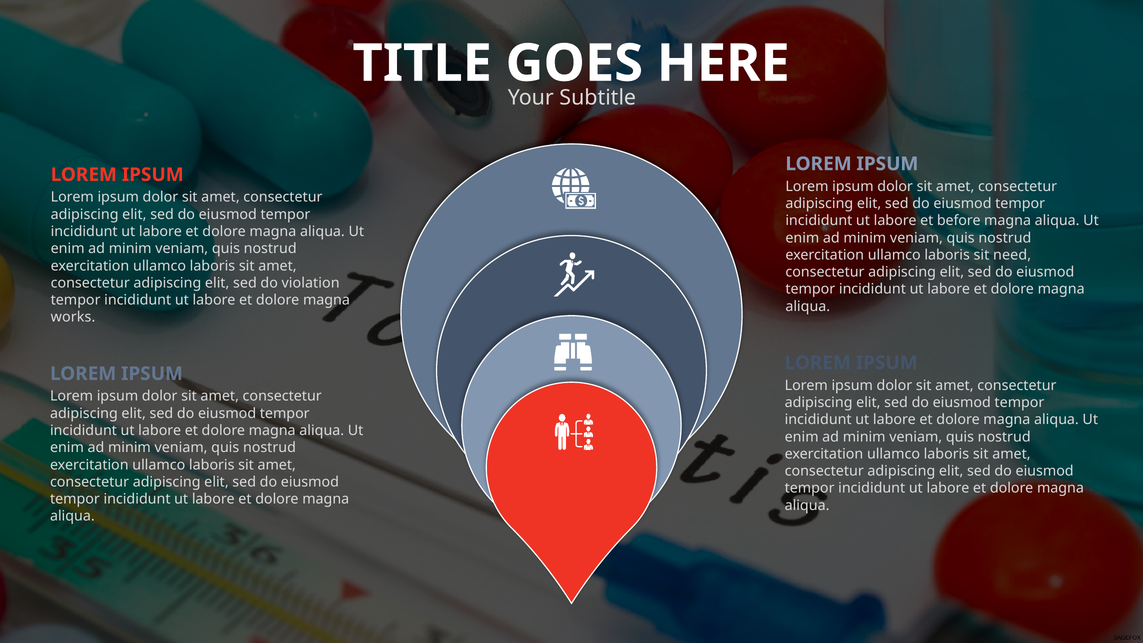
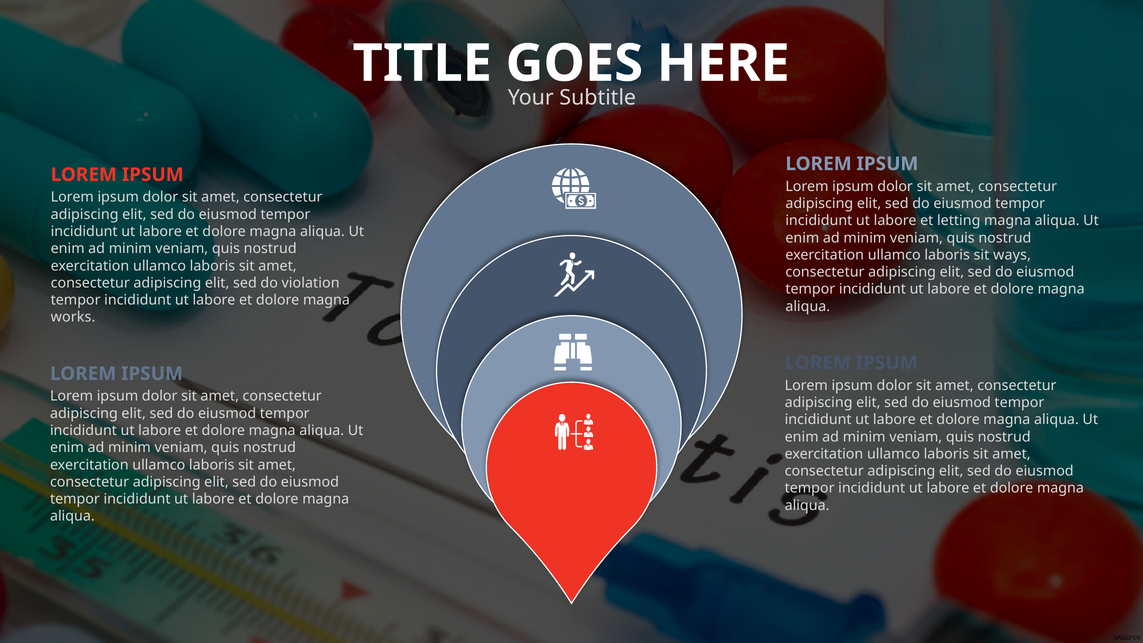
before: before -> letting
need: need -> ways
